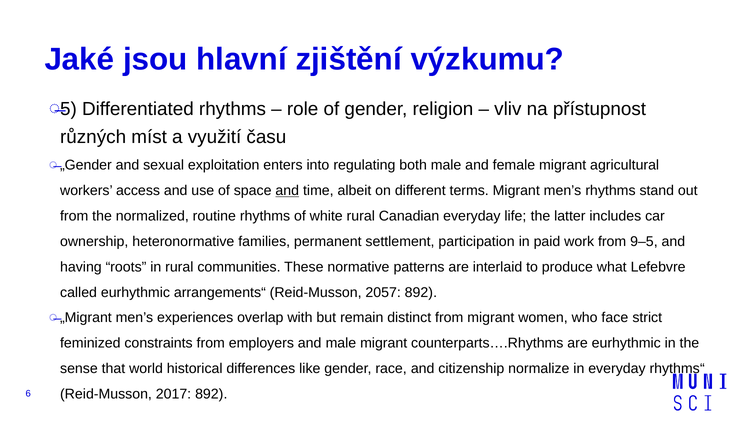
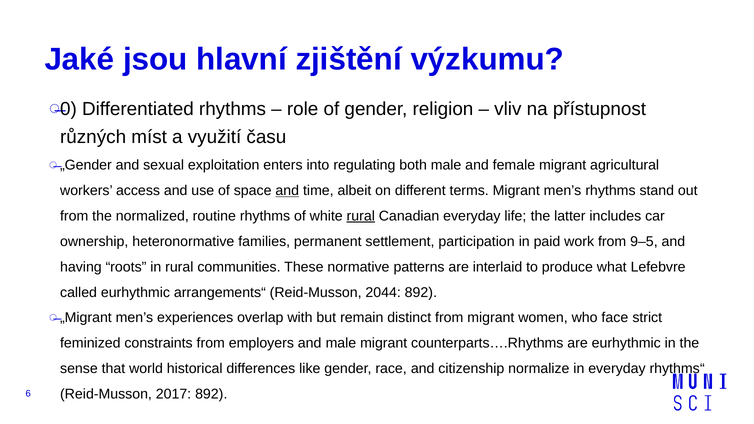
5: 5 -> 0
rural at (361, 216) underline: none -> present
2057: 2057 -> 2044
